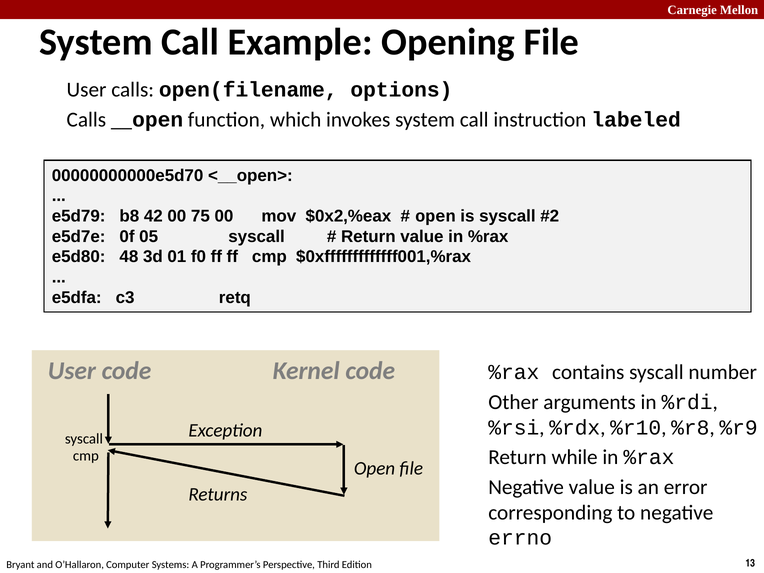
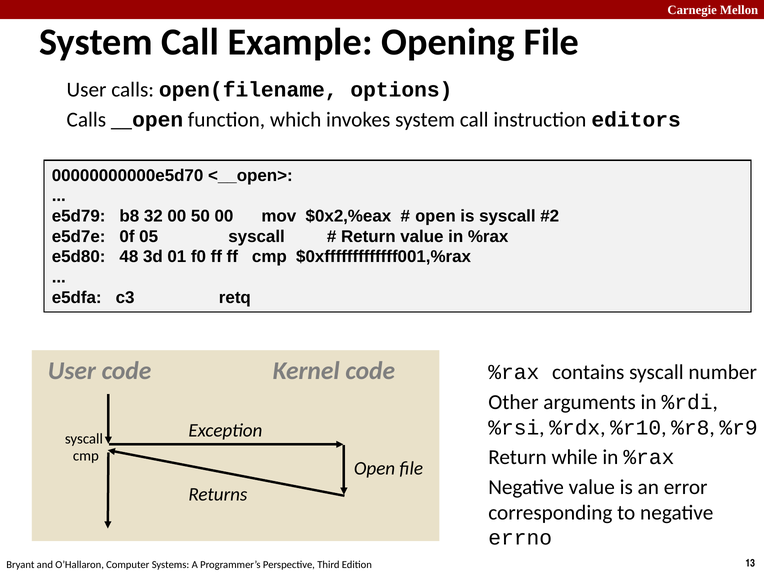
labeled: labeled -> editors
42: 42 -> 32
75: 75 -> 50
